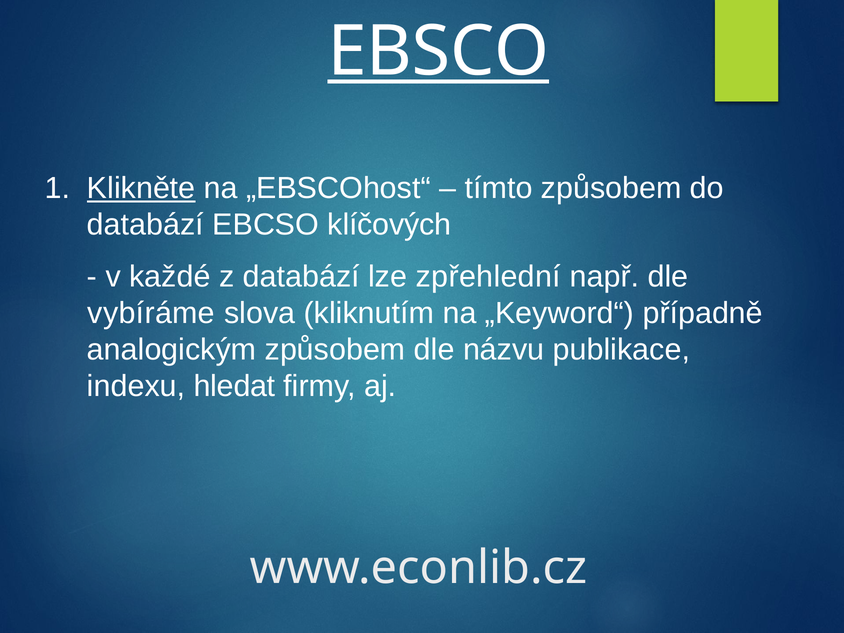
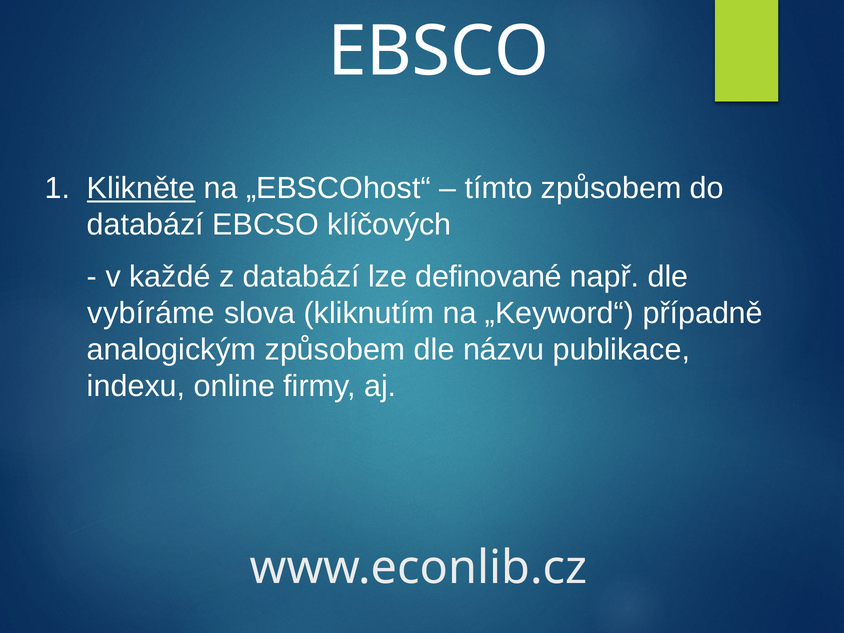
EBSCO underline: present -> none
zpřehlední: zpřehlední -> definované
hledat: hledat -> online
